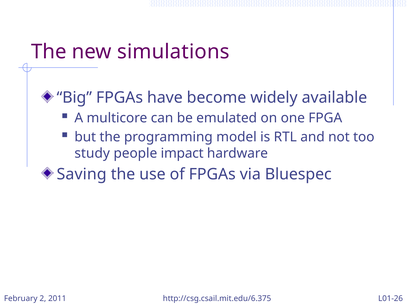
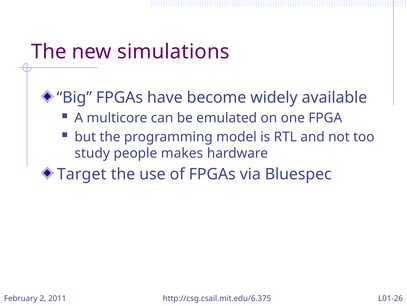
impact: impact -> makes
Saving: Saving -> Target
